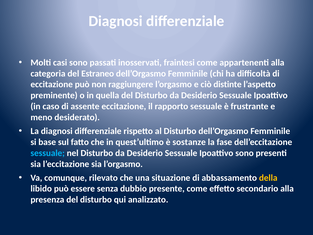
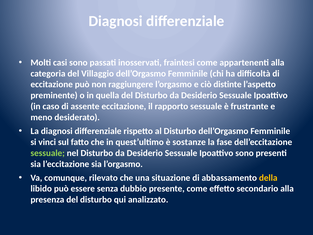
Estraneo: Estraneo -> Villaggio
base: base -> vinci
sessuale at (48, 153) colour: light blue -> light green
